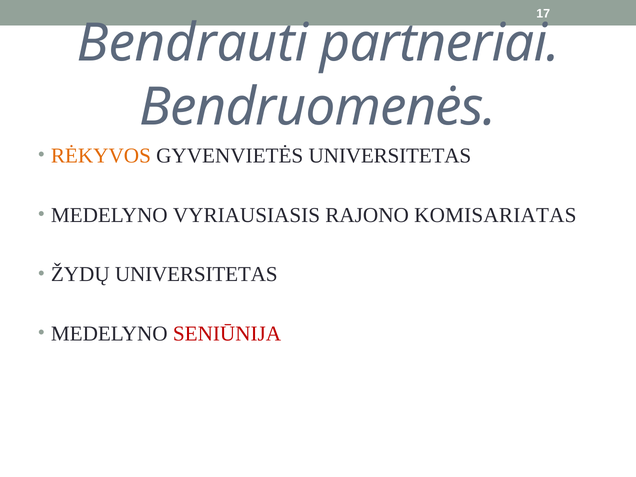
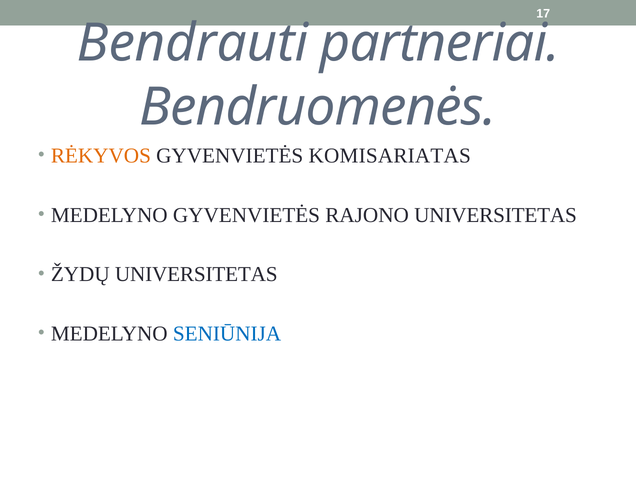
GYVENVIETĖS UNIVERSITETAS: UNIVERSITETAS -> KOMISARIATAS
MEDELYNO VYRIAUSIASIS: VYRIAUSIASIS -> GYVENVIETĖS
RAJONO KOMISARIATAS: KOMISARIATAS -> UNIVERSITETAS
SENIŪNIJA colour: red -> blue
